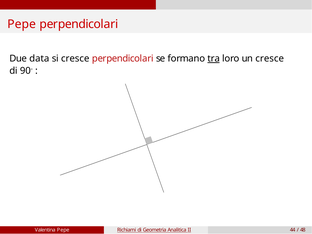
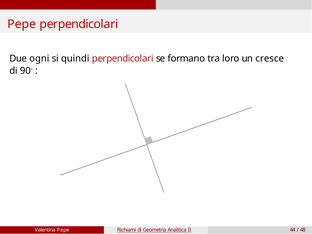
data: data -> ogni
si cresce: cresce -> quindi
tra underline: present -> none
